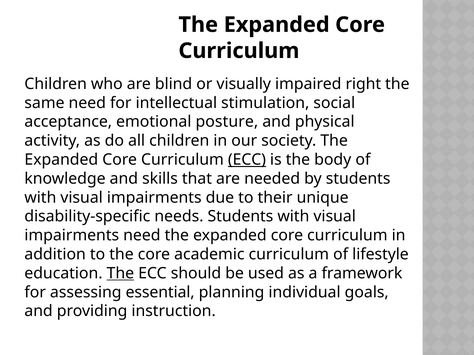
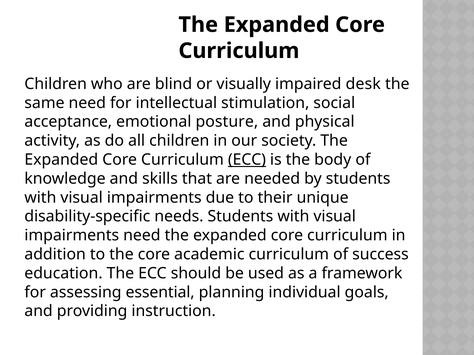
right: right -> desk
lifestyle: lifestyle -> success
The at (120, 274) underline: present -> none
